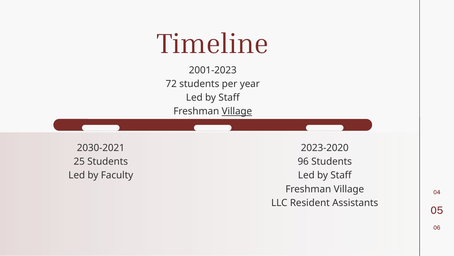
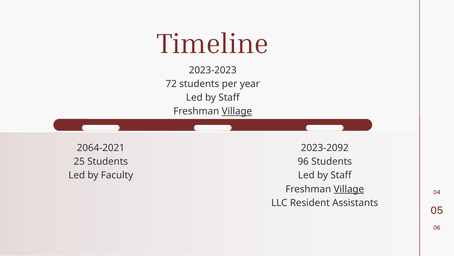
2001-2023: 2001-2023 -> 2023-2023
2030-2021: 2030-2021 -> 2064-2021
2023-2020: 2023-2020 -> 2023-2092
Village at (349, 189) underline: none -> present
